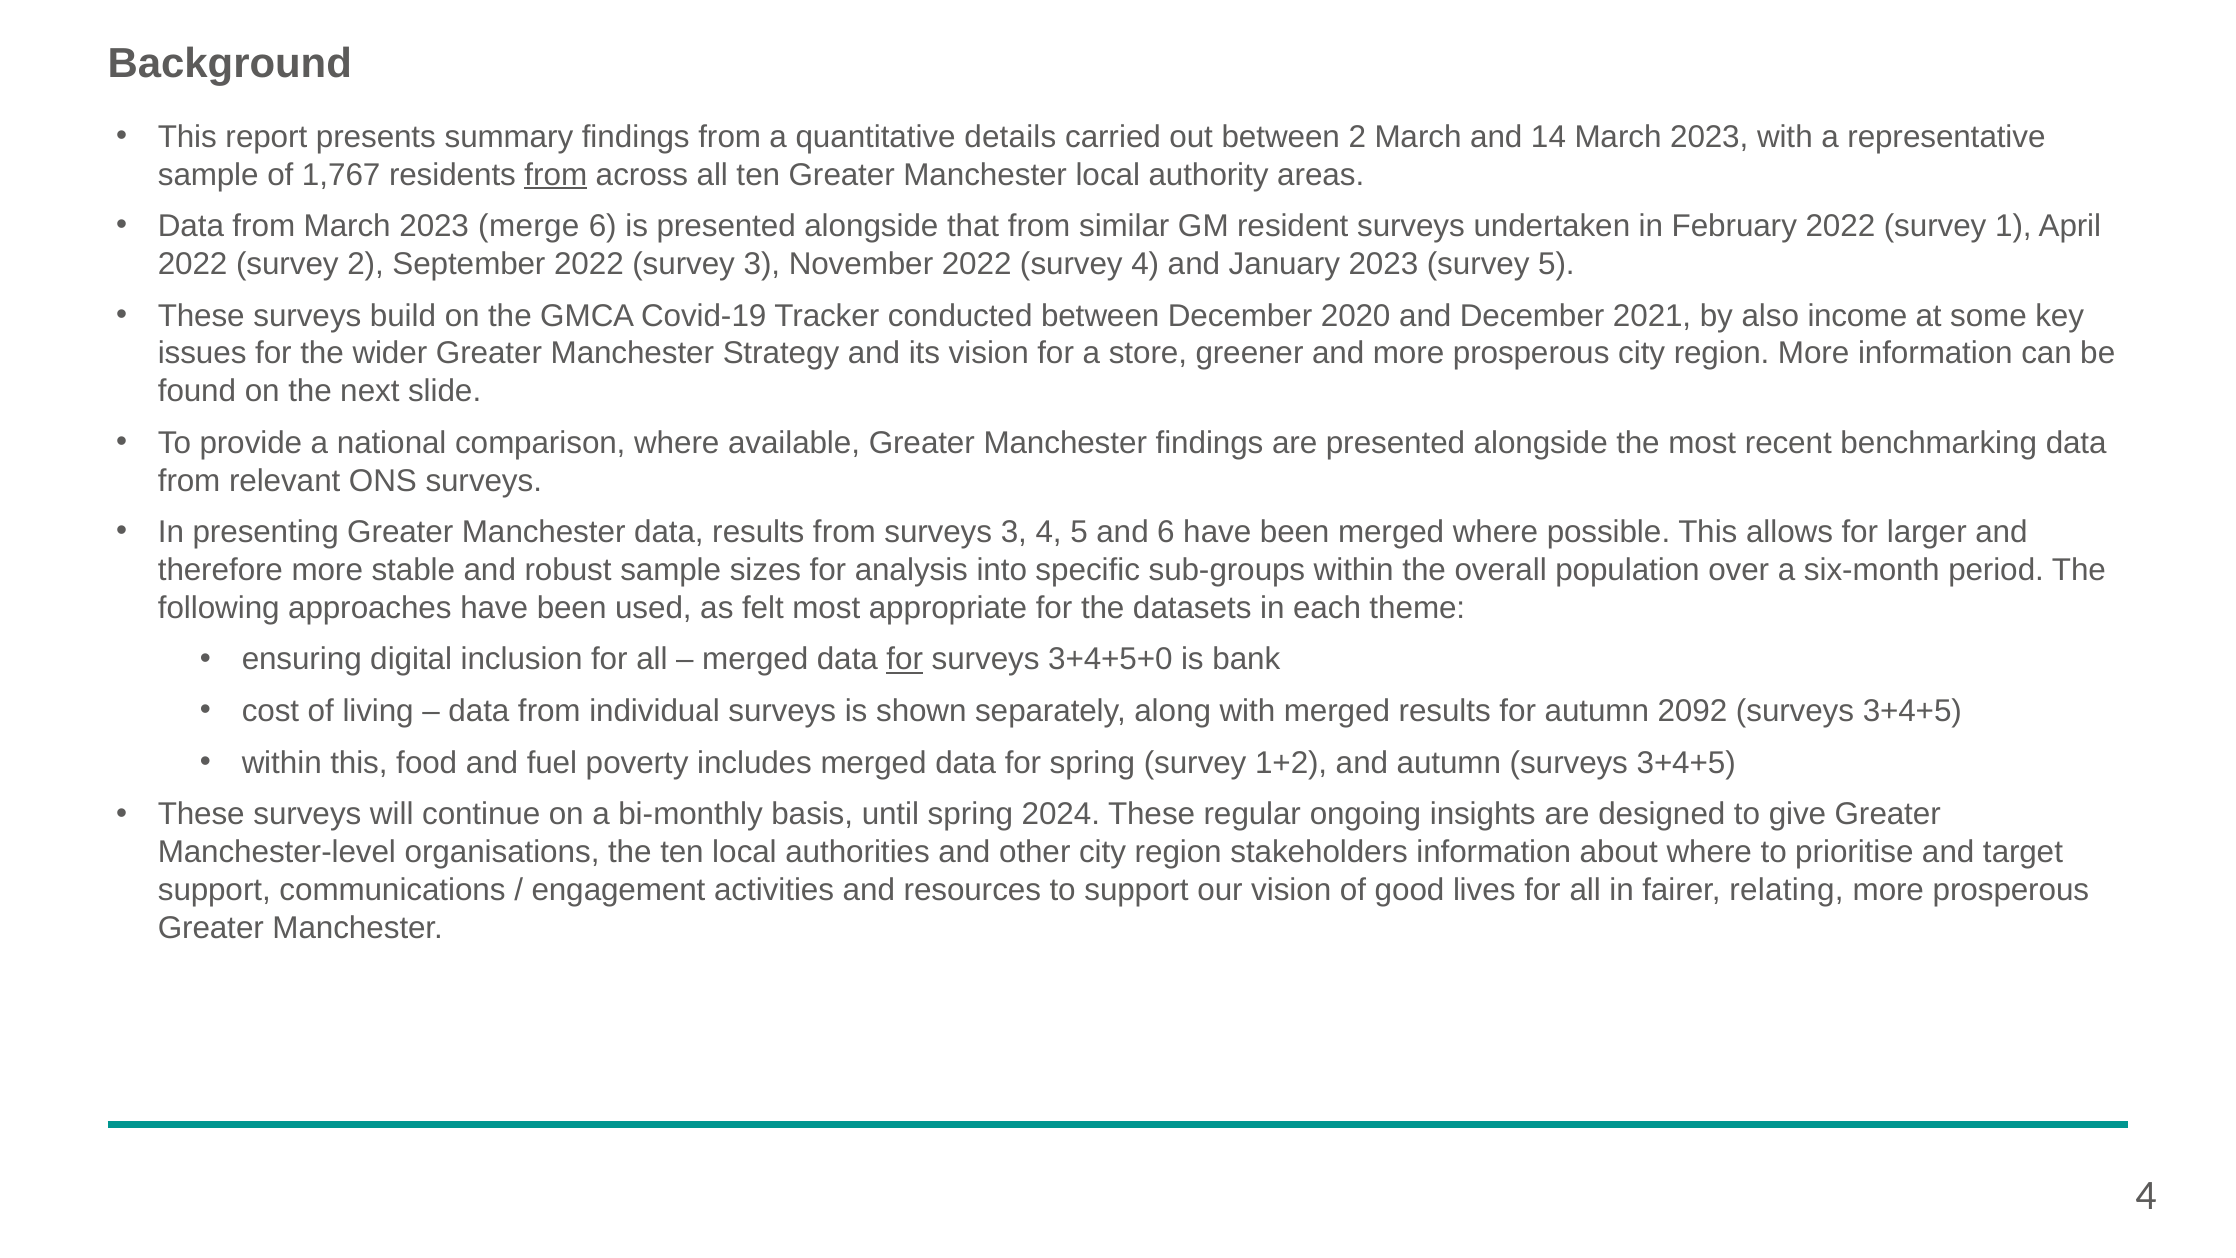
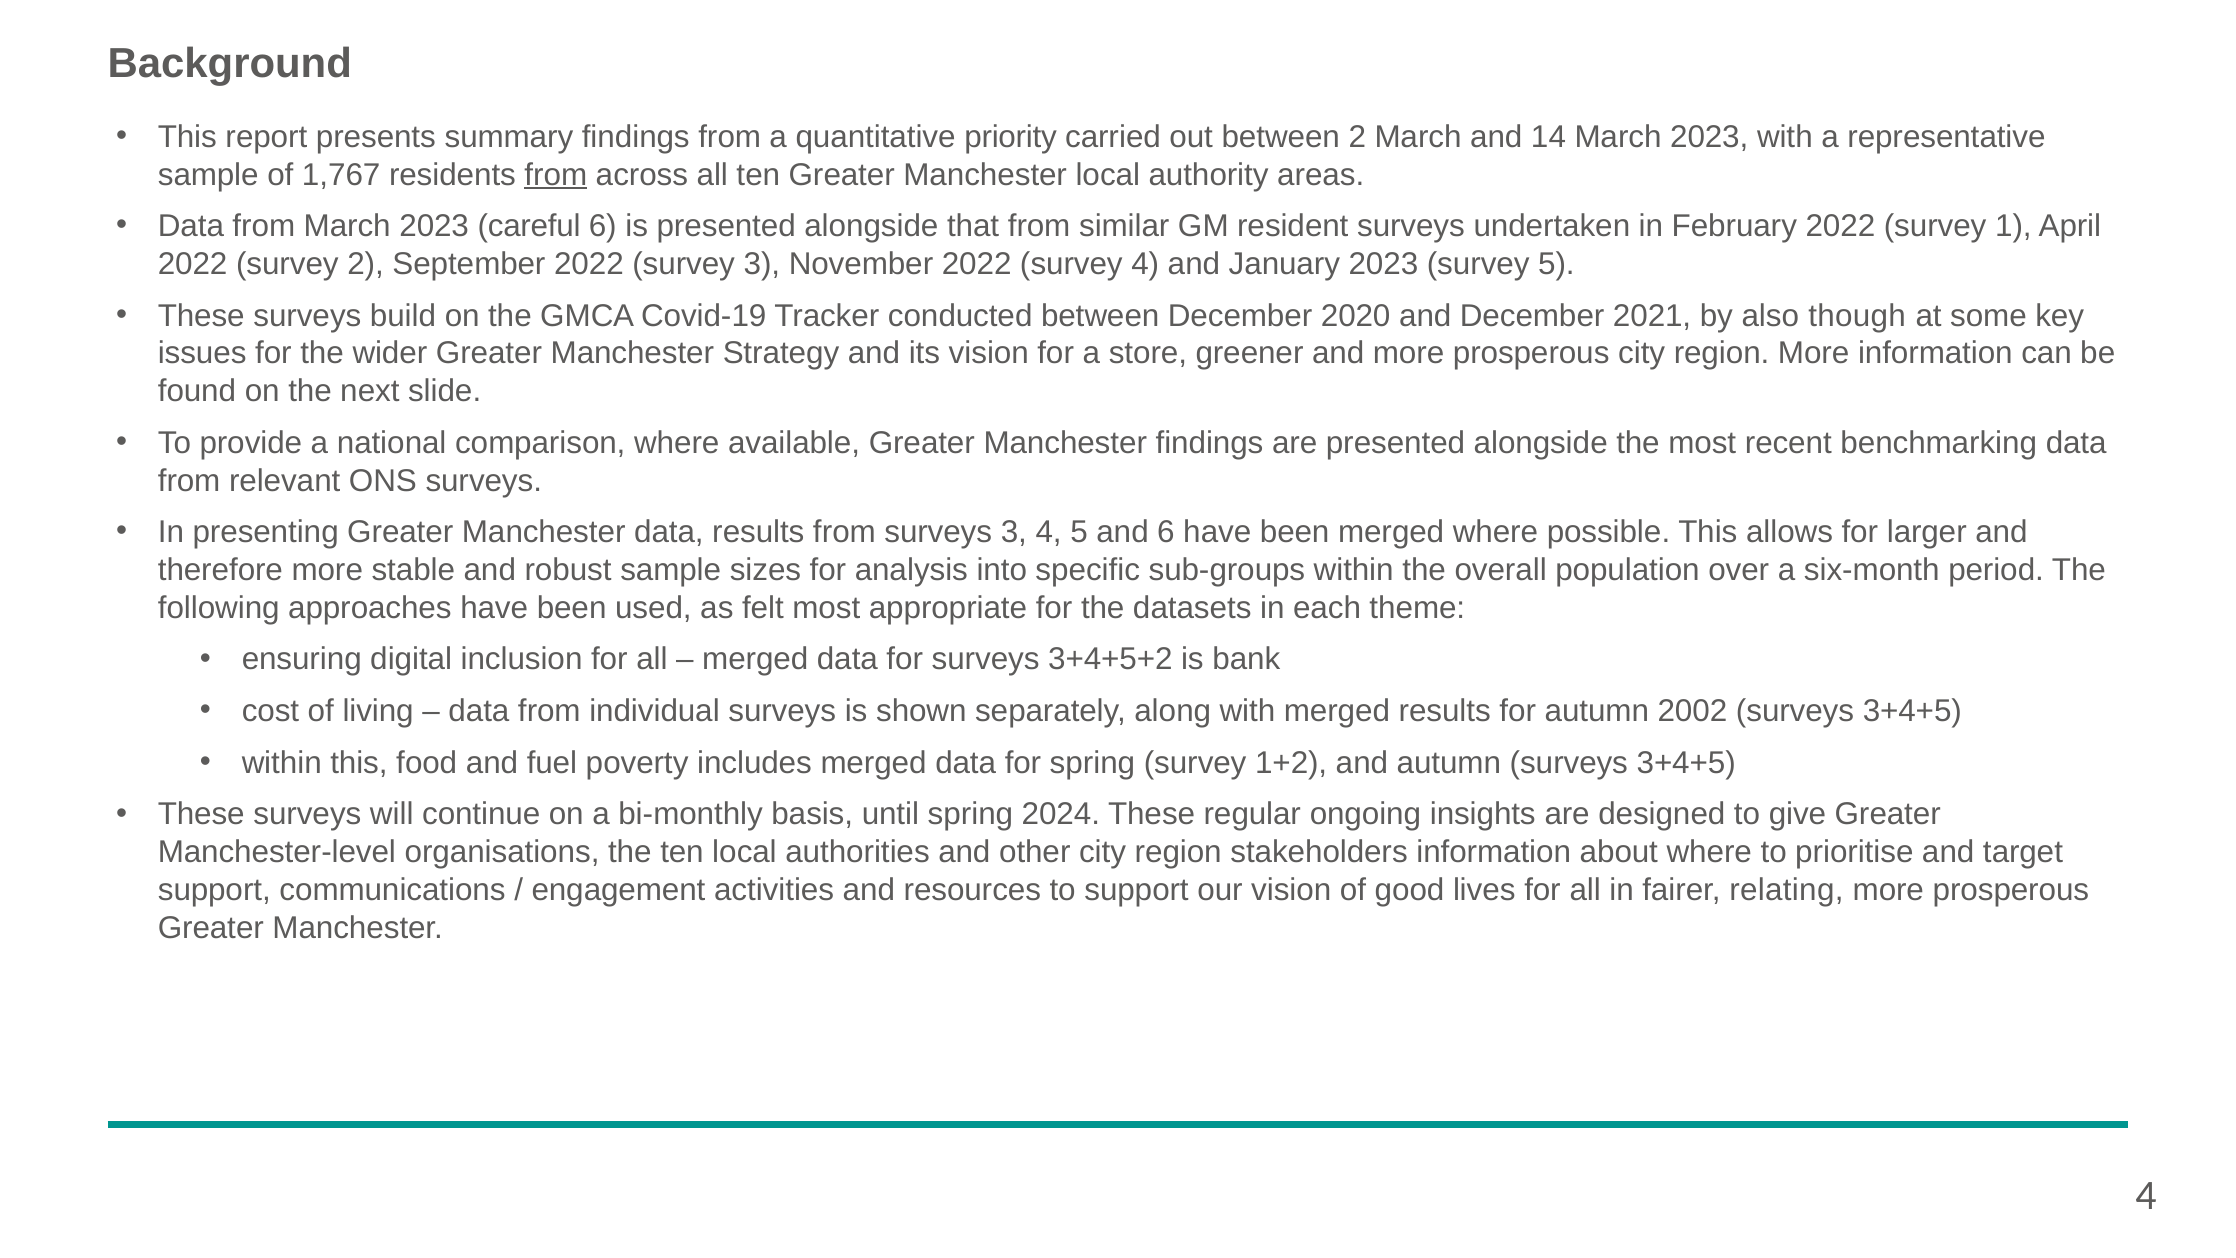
details: details -> priority
merge: merge -> careful
income: income -> though
for at (905, 659) underline: present -> none
3+4+5+0: 3+4+5+0 -> 3+4+5+2
2092: 2092 -> 2002
